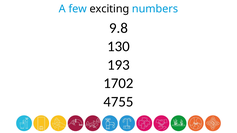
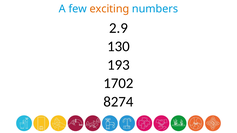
exciting colour: black -> orange
9.8: 9.8 -> 2.9
4755: 4755 -> 8274
